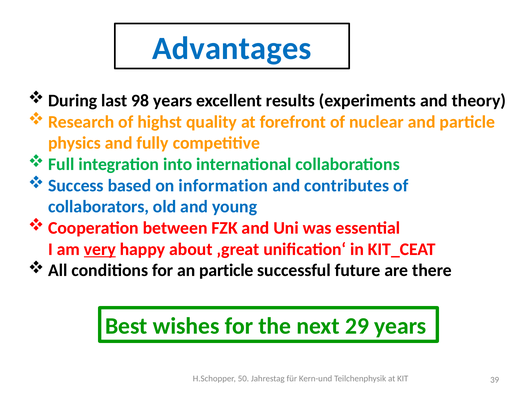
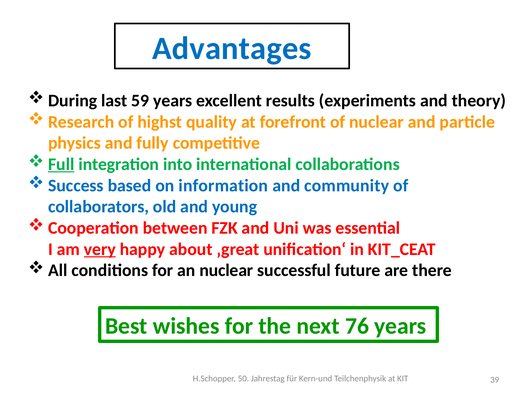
98: 98 -> 59
Full underline: none -> present
contributes: contributes -> community
an particle: particle -> nuclear
29: 29 -> 76
